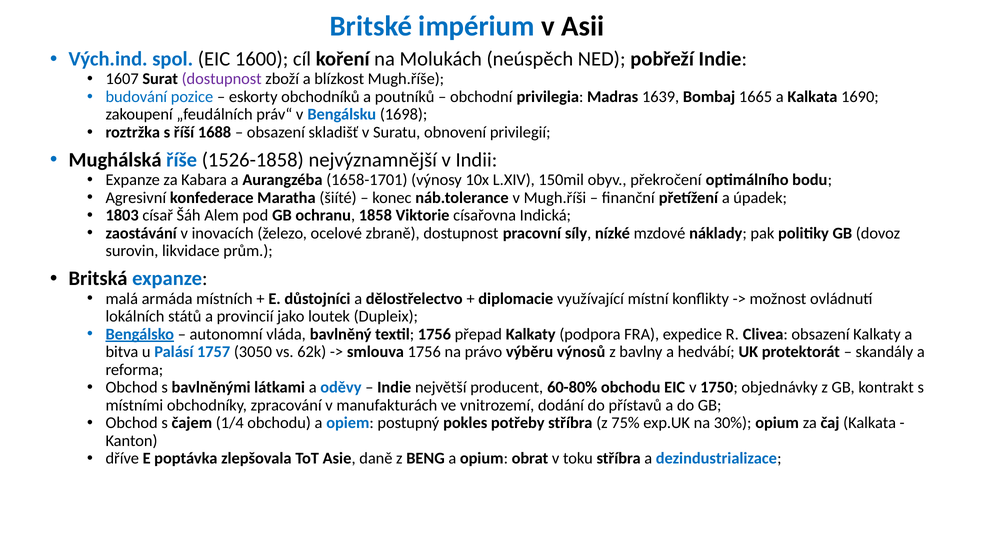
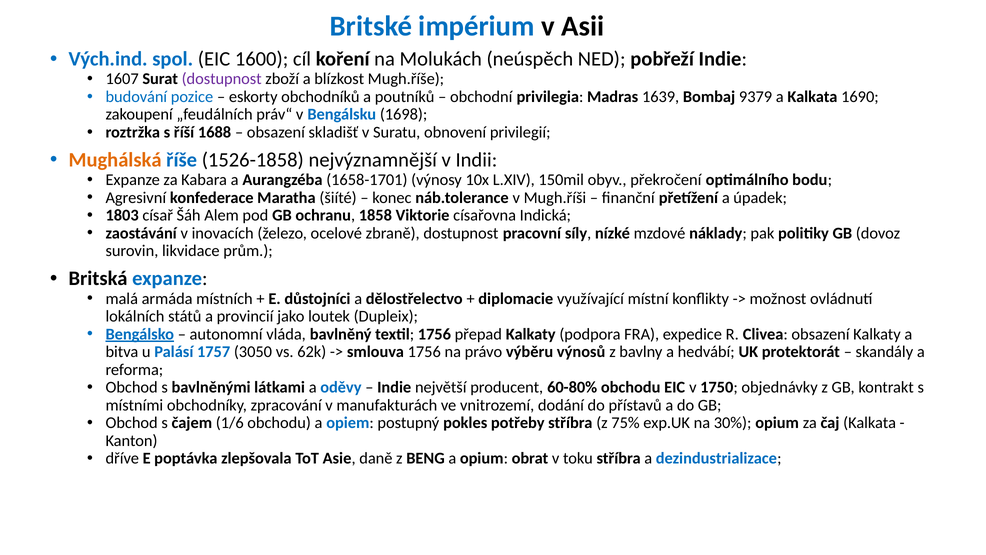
1665: 1665 -> 9379
Mughálská colour: black -> orange
1/4: 1/4 -> 1/6
